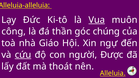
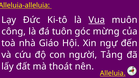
thần: thần -> tuôn
chúng: chúng -> mừng
cứu underline: present -> none
Được: Được -> Tảng
